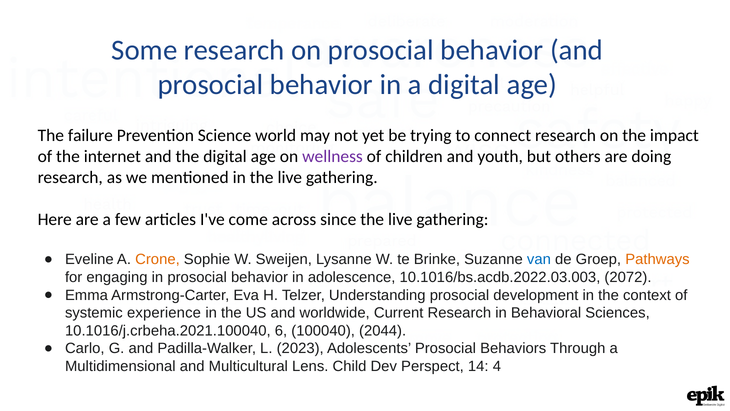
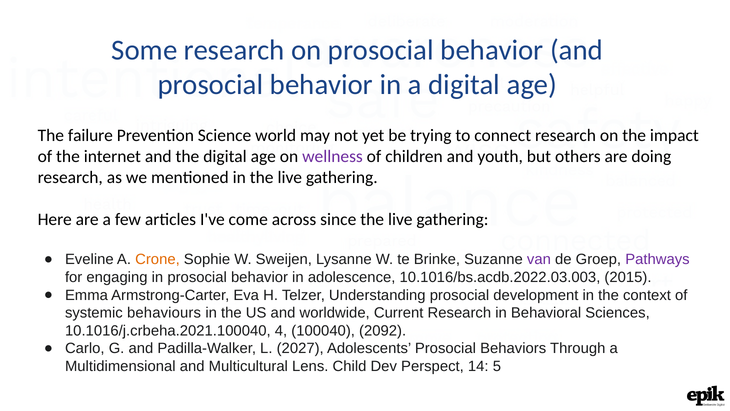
van colour: blue -> purple
Pathways colour: orange -> purple
2072: 2072 -> 2015
experience: experience -> behaviours
6: 6 -> 4
2044: 2044 -> 2092
2023: 2023 -> 2027
4: 4 -> 5
